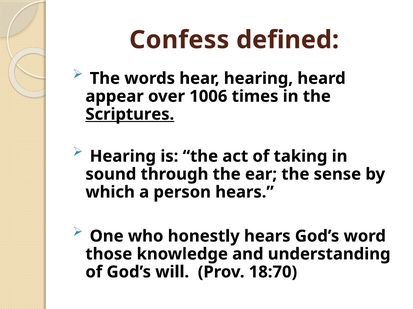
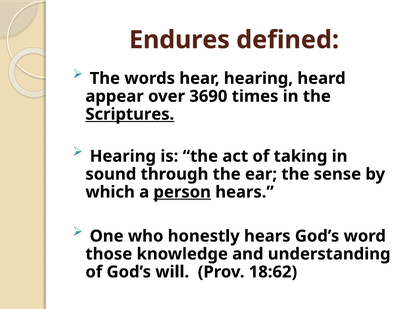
Confess: Confess -> Endures
1006: 1006 -> 3690
person underline: none -> present
18:70: 18:70 -> 18:62
